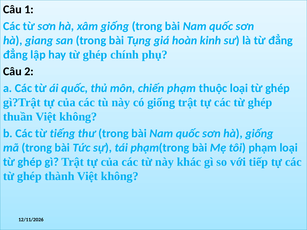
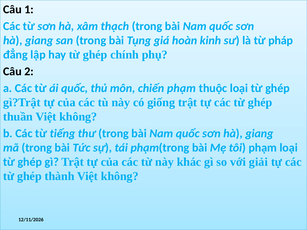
xâm giống: giống -> thạch
từ đẳng: đẳng -> pháp
giống at (259, 133): giống -> giang
tiếp: tiếp -> giải
